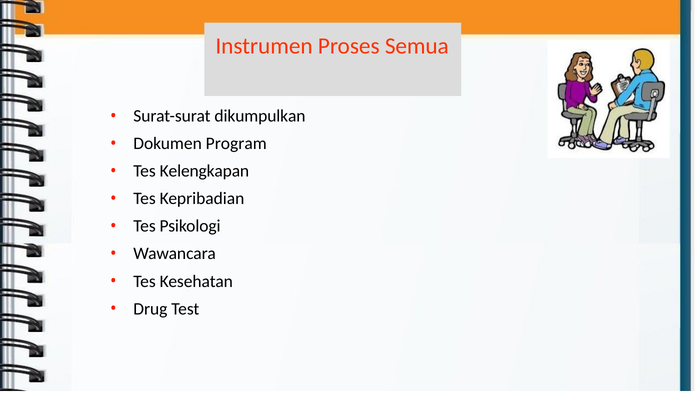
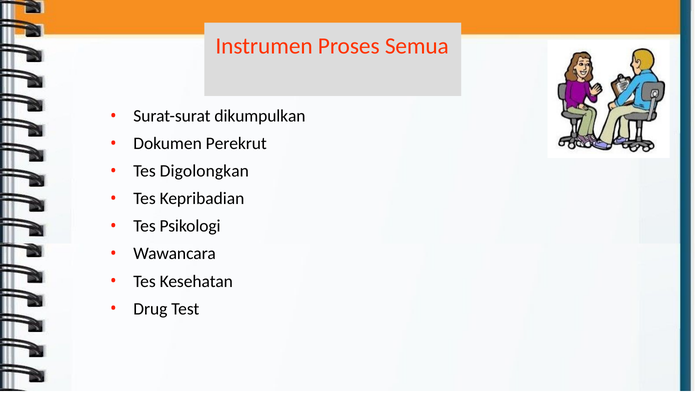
Program: Program -> Perekrut
Kelengkapan: Kelengkapan -> Digolongkan
